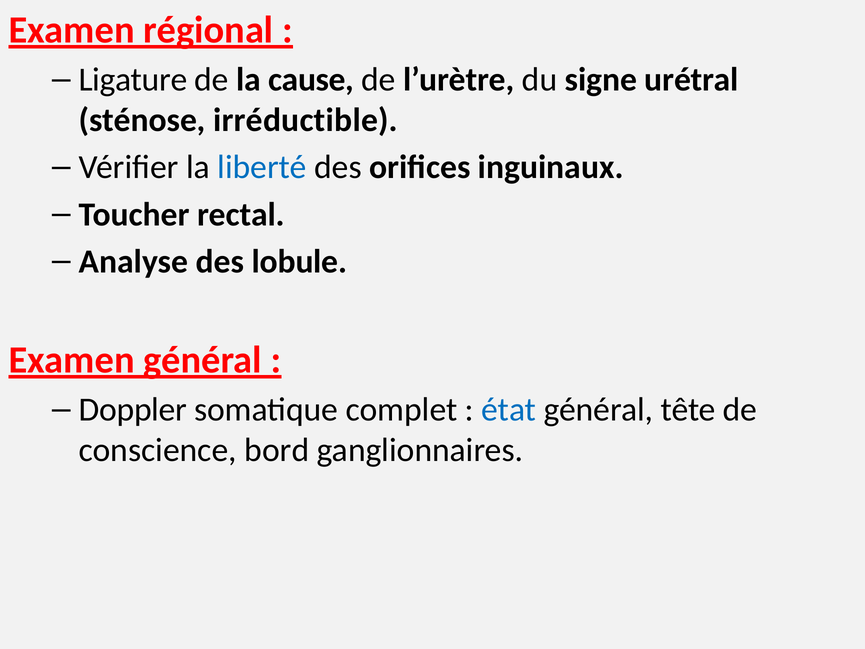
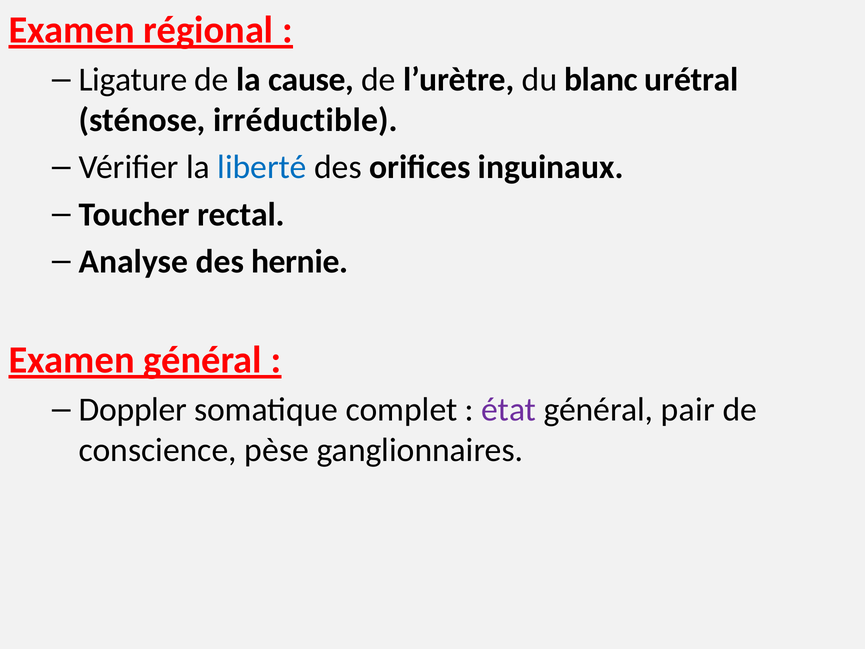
signe: signe -> blanc
lobule: lobule -> hernie
état colour: blue -> purple
tête: tête -> pair
bord: bord -> pèse
